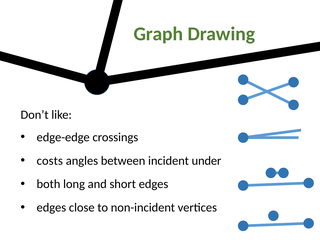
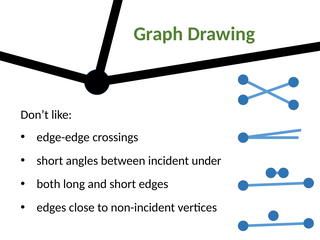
costs at (50, 161): costs -> short
